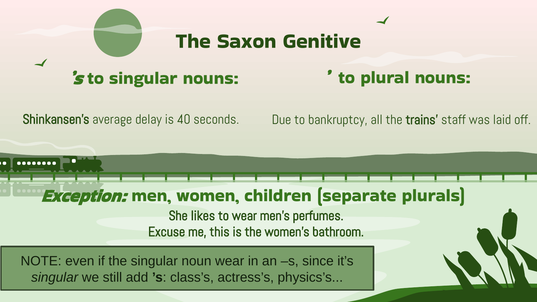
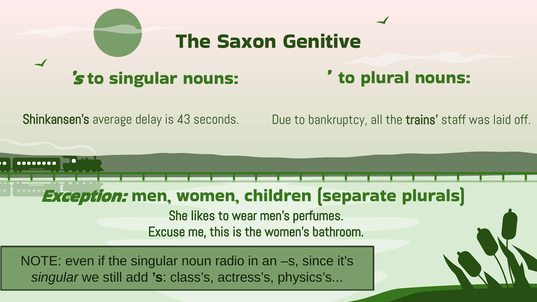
40: 40 -> 43
noun wear: wear -> radio
